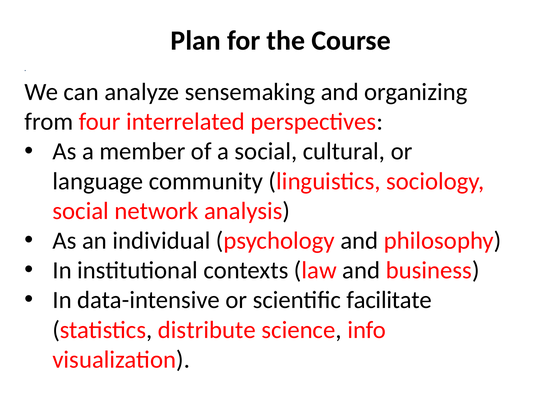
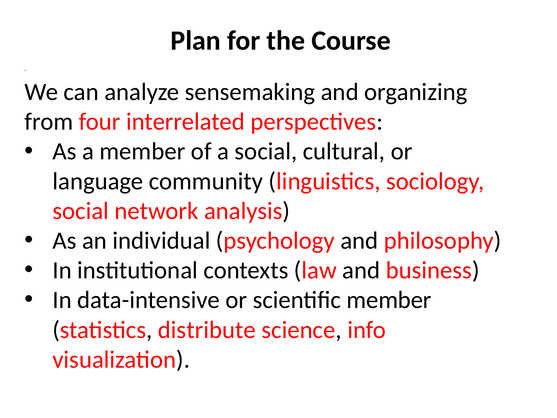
scientific facilitate: facilitate -> member
